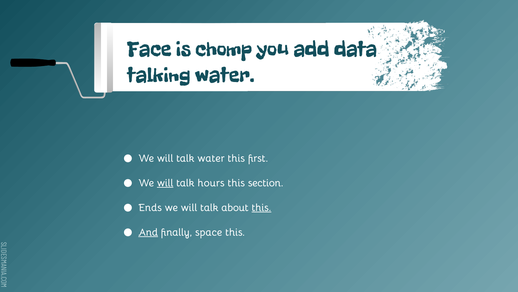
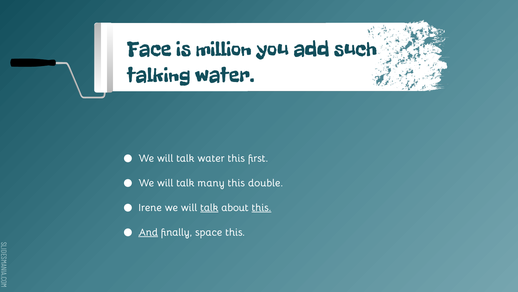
chomp: chomp -> million
data: data -> such
will at (165, 183) underline: present -> none
hours: hours -> many
section: section -> double
Ends: Ends -> Irene
talk at (209, 207) underline: none -> present
